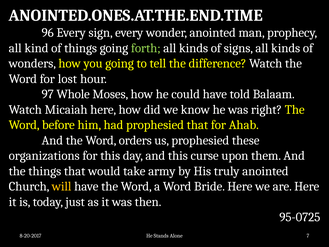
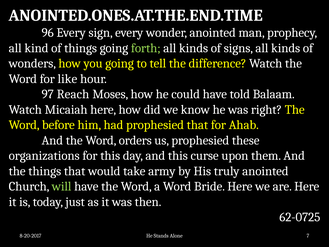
lost: lost -> like
Whole: Whole -> Reach
will colour: yellow -> light green
95-0725: 95-0725 -> 62-0725
